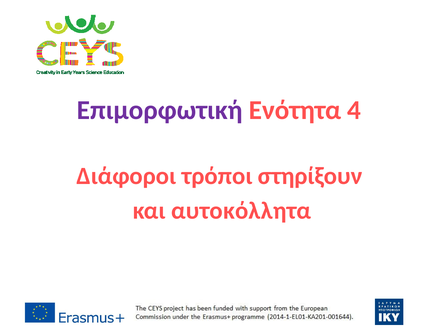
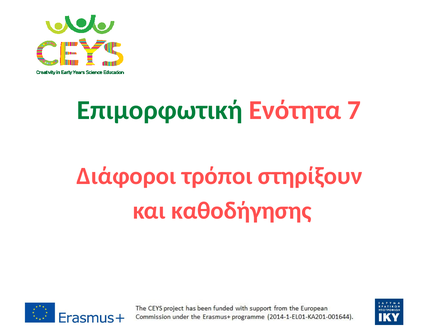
Επιμορφωτική colour: purple -> green
4: 4 -> 7
αυτοκόλλητα: αυτοκόλλητα -> καθοδήγησης
